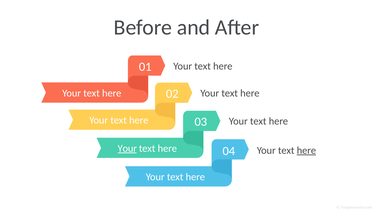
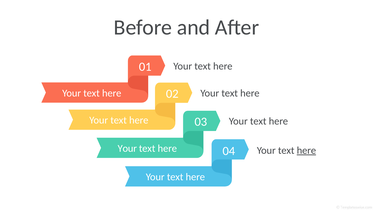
Your at (127, 148) underline: present -> none
